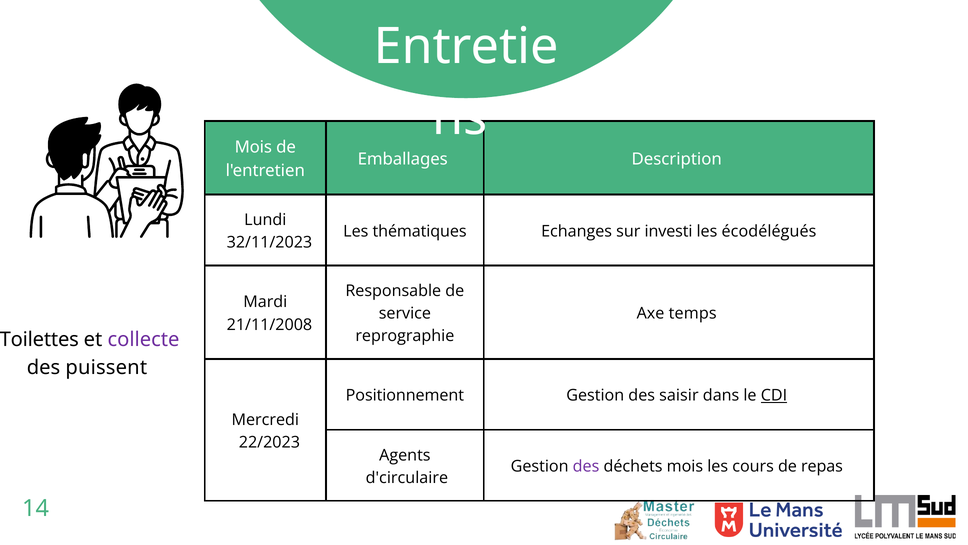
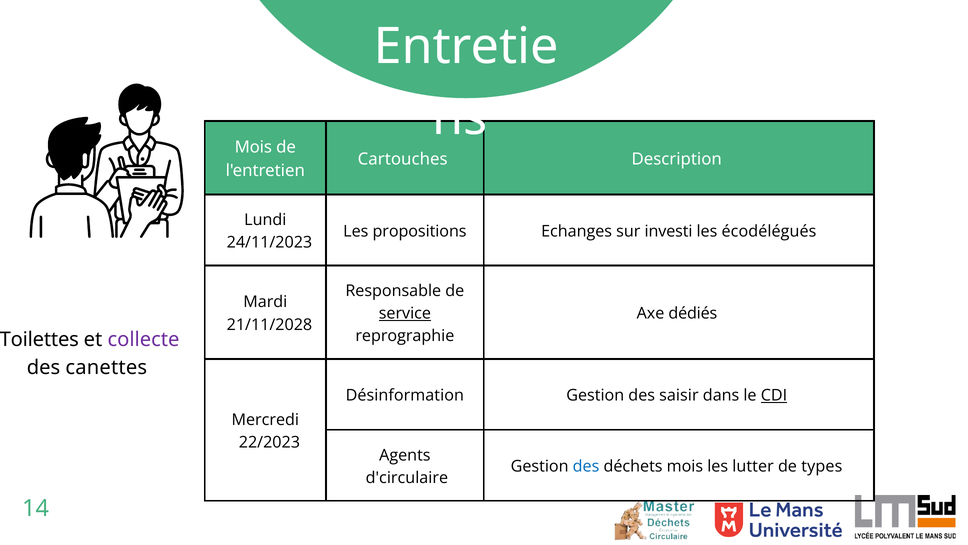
Emballages: Emballages -> Cartouches
thématiques: thématiques -> propositions
32/11/2023: 32/11/2023 -> 24/11/2023
service underline: none -> present
temps: temps -> dédiés
21/11/2008: 21/11/2008 -> 21/11/2028
puissent: puissent -> canettes
Positionnement: Positionnement -> Désinformation
des at (586, 466) colour: purple -> blue
cours: cours -> lutter
repas: repas -> types
